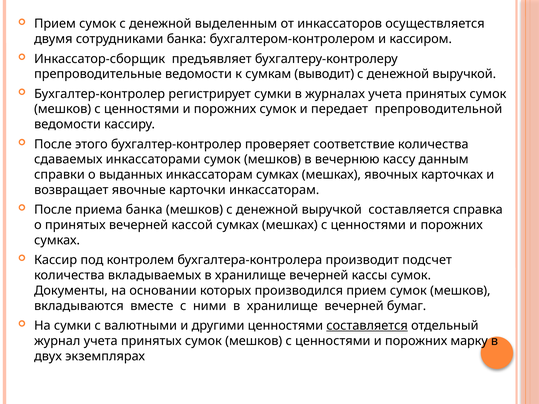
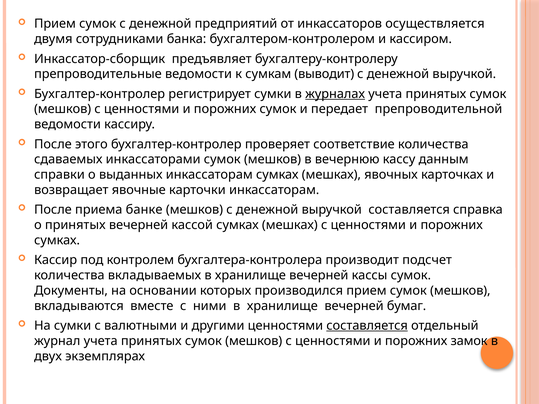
выделенным: выделенным -> предприятий
журналах underline: none -> present
приема банка: банка -> банке
марку: марку -> замок
